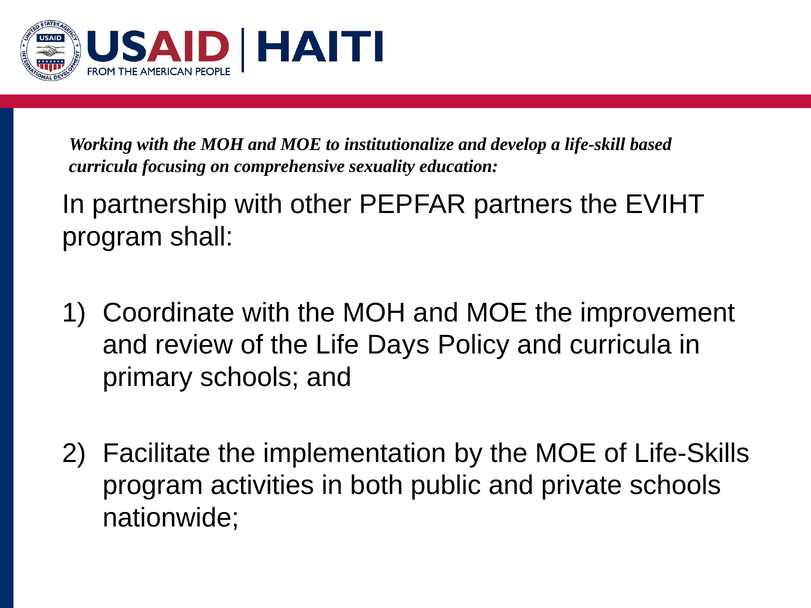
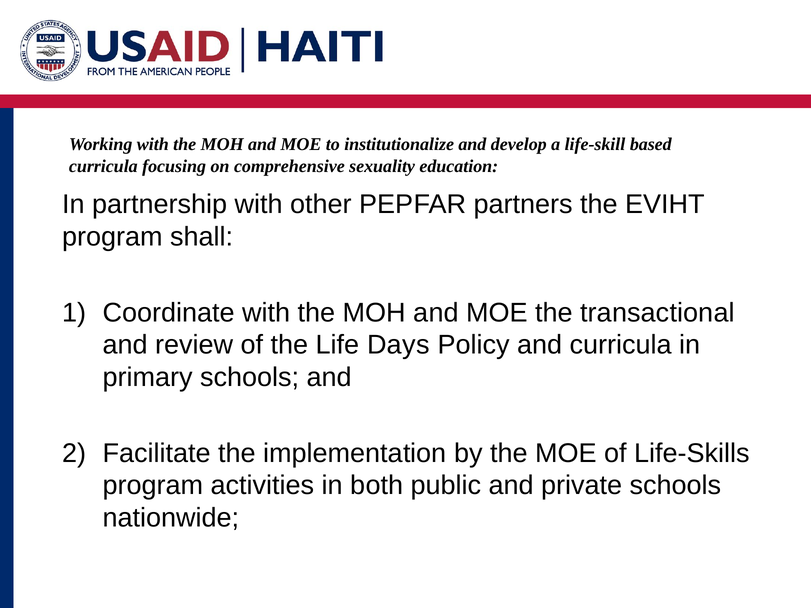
improvement: improvement -> transactional
